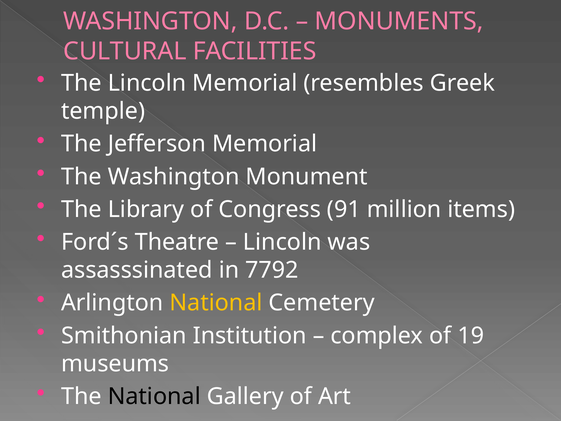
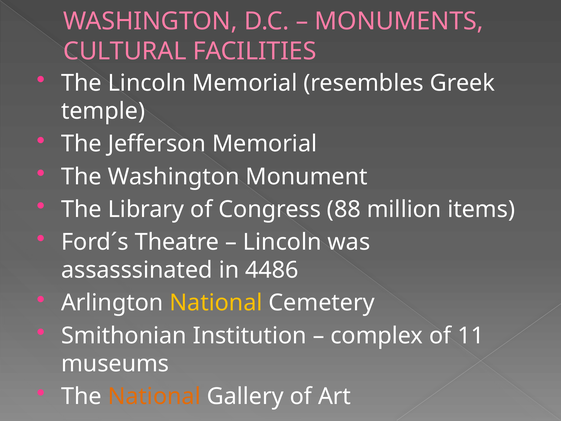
91: 91 -> 88
7792: 7792 -> 4486
19: 19 -> 11
National at (154, 396) colour: black -> orange
